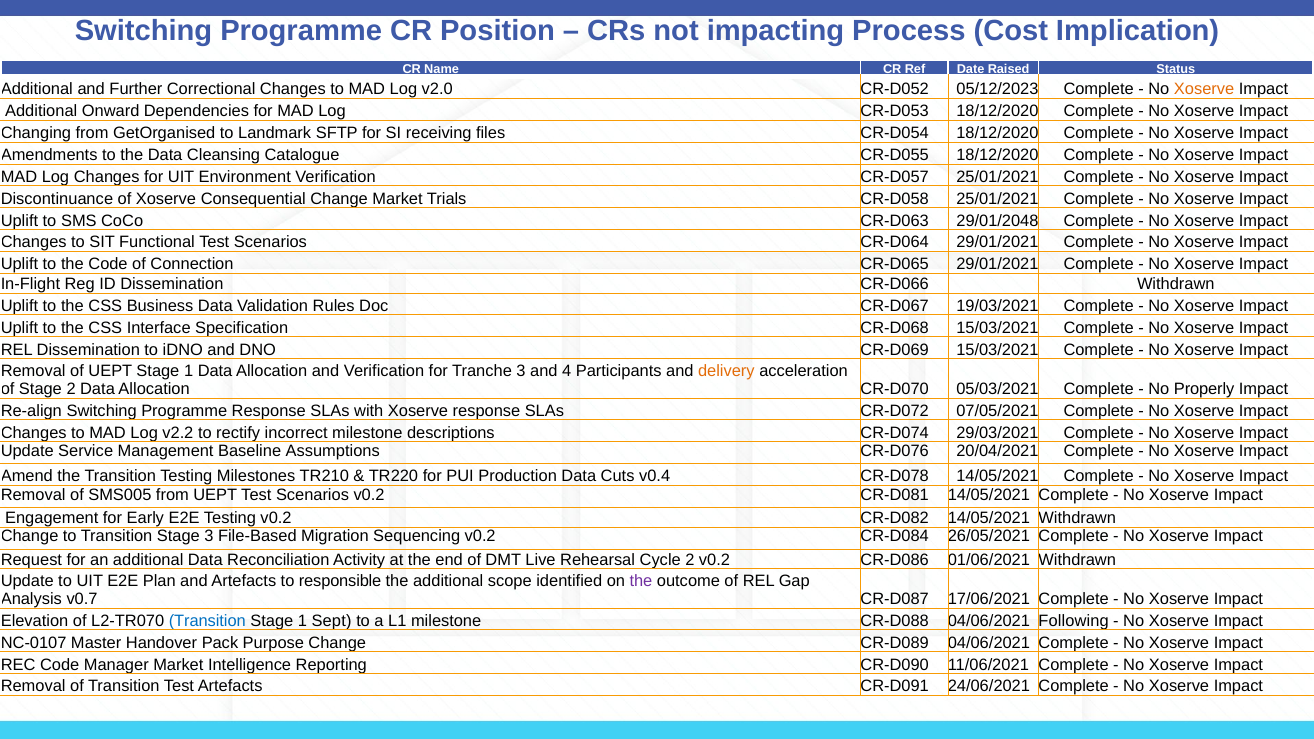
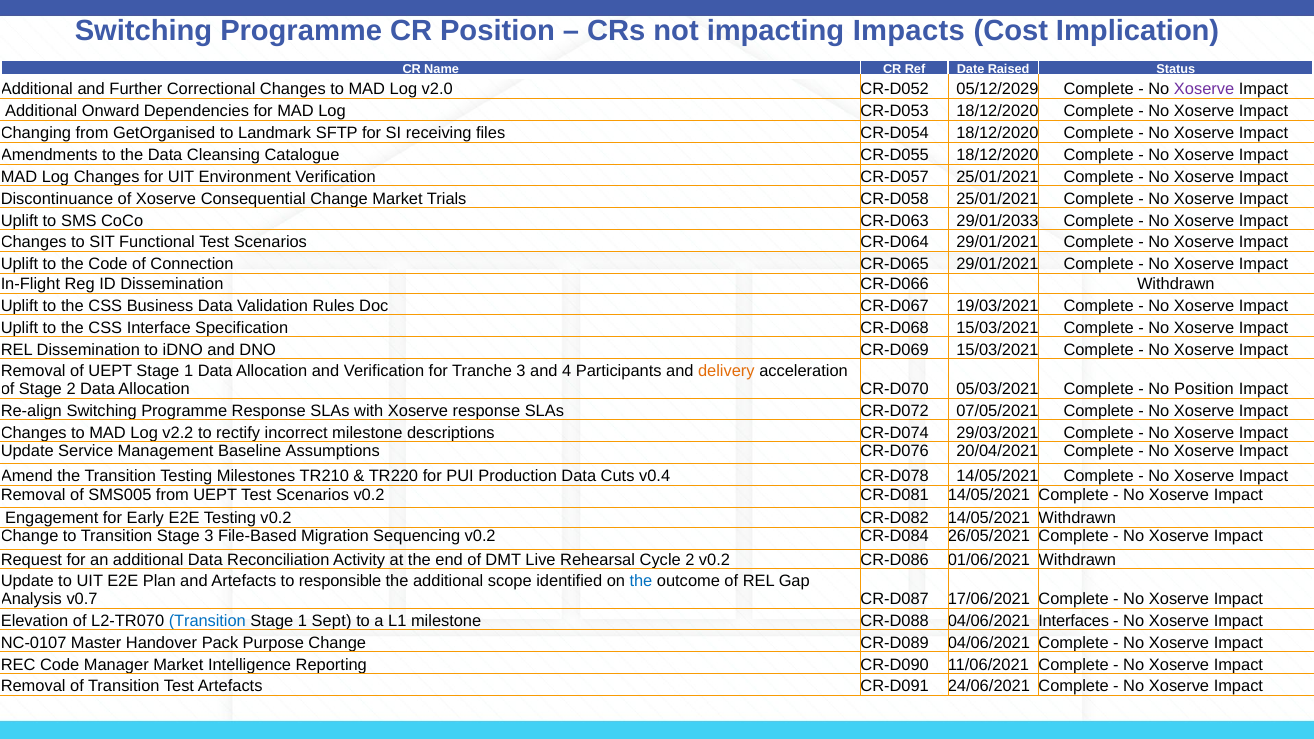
Process: Process -> Impacts
05/12/2023: 05/12/2023 -> 05/12/2029
Xoserve at (1204, 89) colour: orange -> purple
29/01/2048: 29/01/2048 -> 29/01/2033
No Properly: Properly -> Position
the at (641, 581) colour: purple -> blue
Following: Following -> Interfaces
